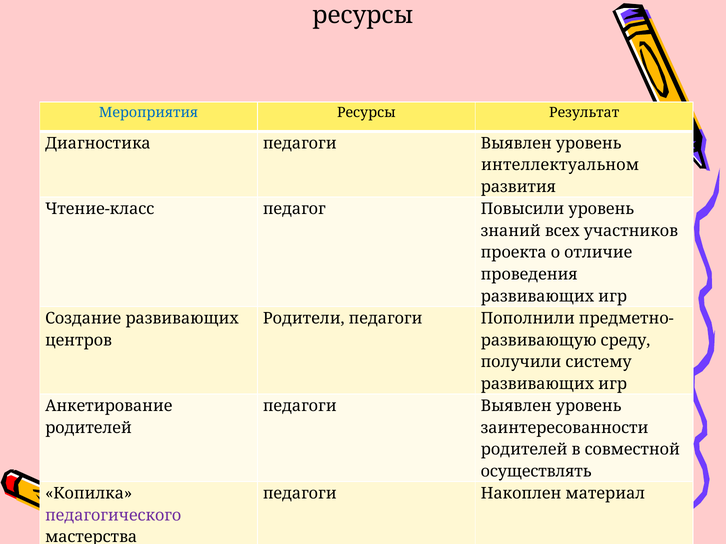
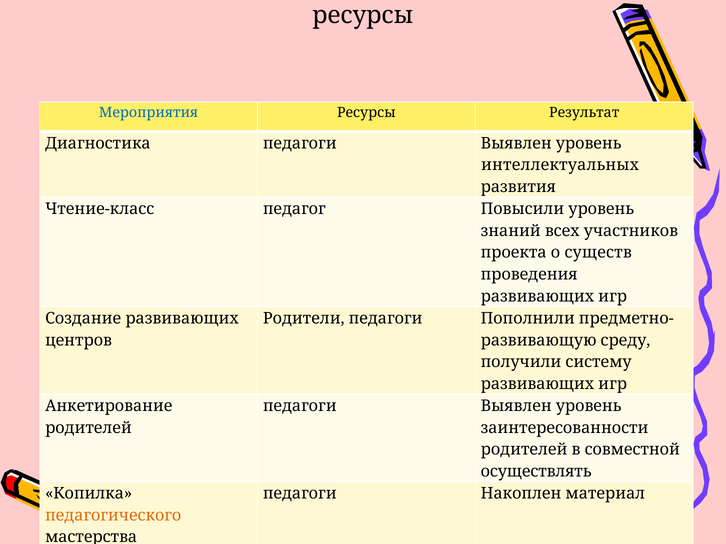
интеллектуальном: интеллектуальном -> интеллектуальных
отличие: отличие -> существ
педагогического colour: purple -> orange
